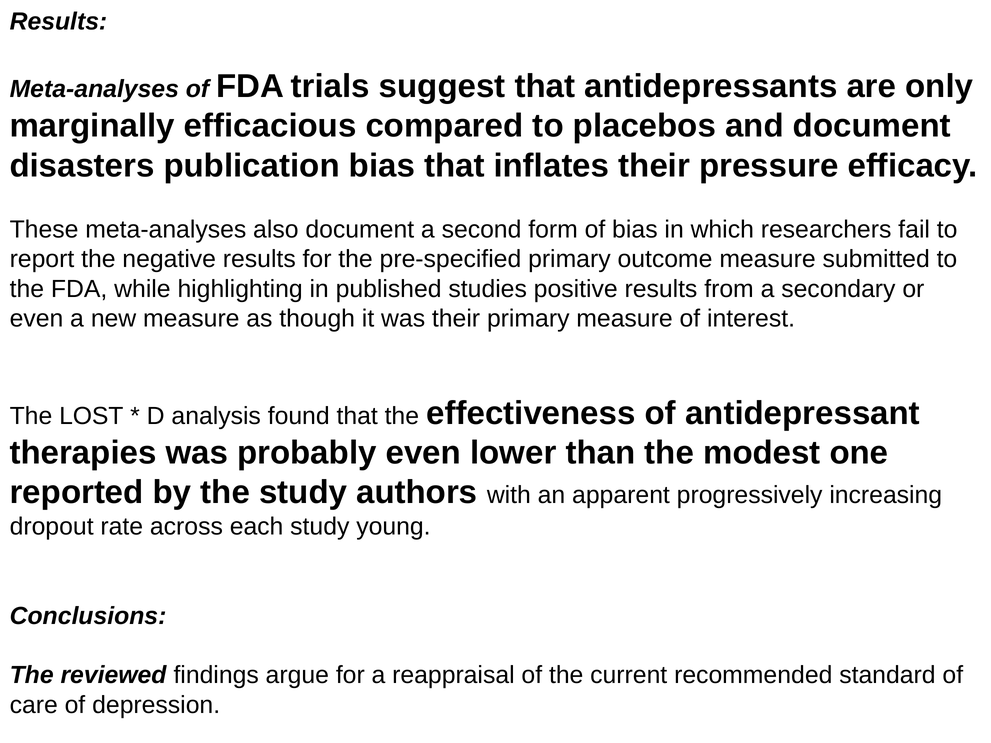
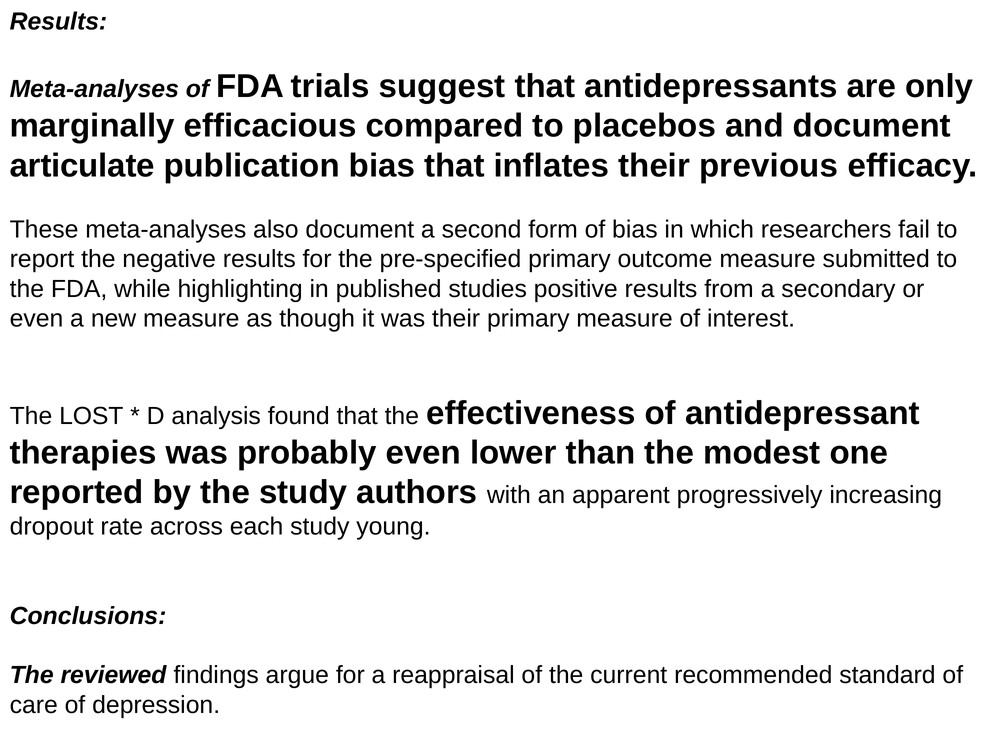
disasters: disasters -> articulate
pressure: pressure -> previous
